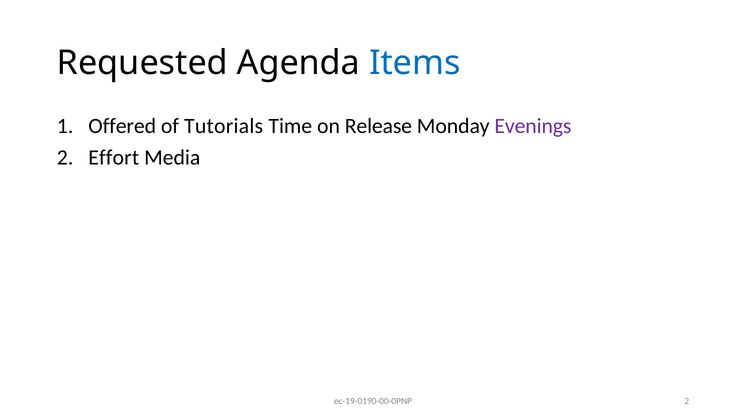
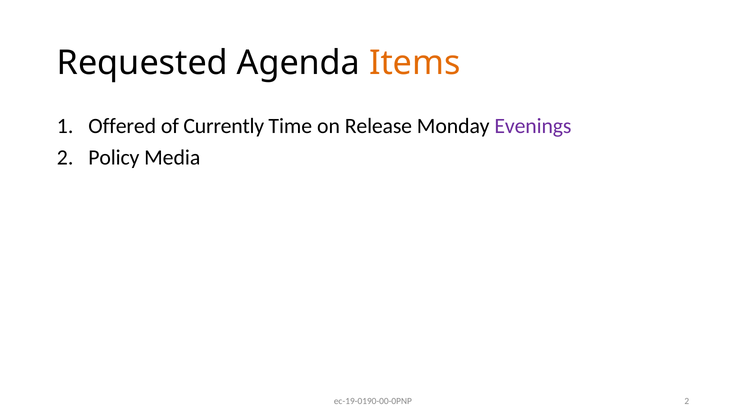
Items colour: blue -> orange
Tutorials: Tutorials -> Currently
Effort: Effort -> Policy
